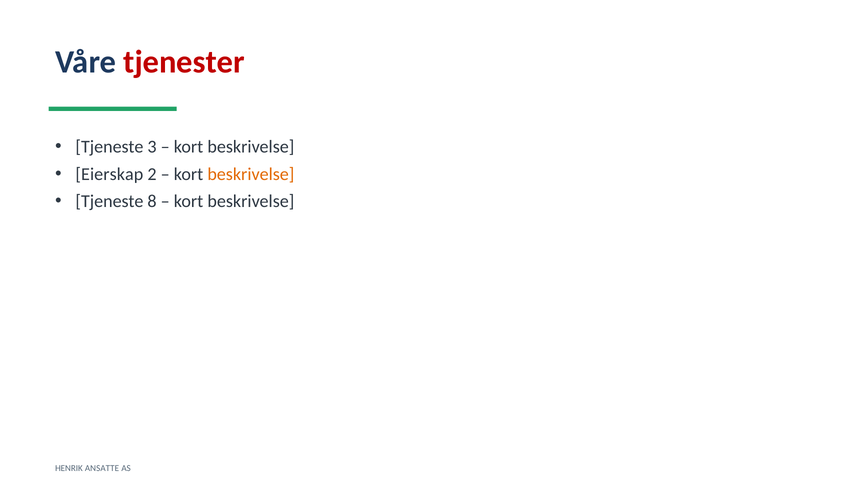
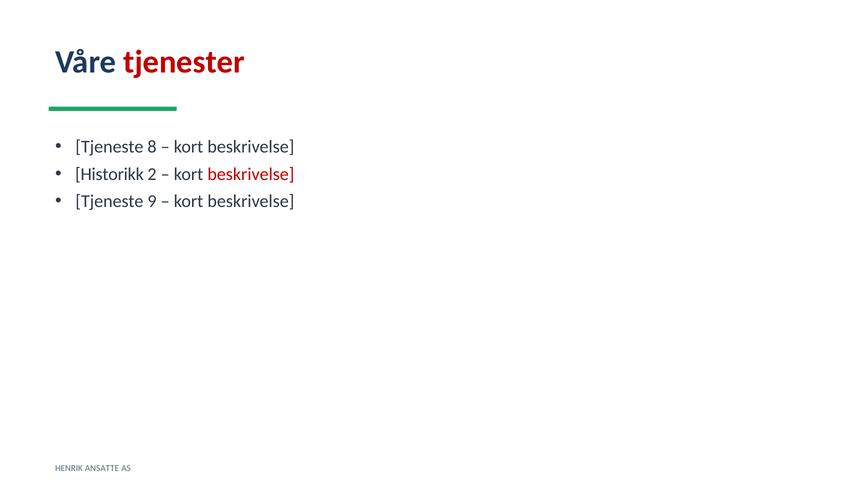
3: 3 -> 8
Eierskap: Eierskap -> Historikk
beskrivelse at (251, 174) colour: orange -> red
8: 8 -> 9
